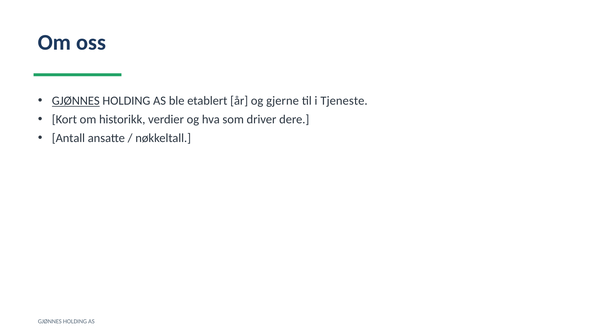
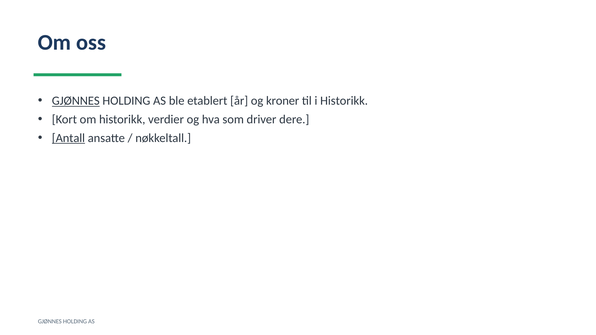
gjerne: gjerne -> kroner
i Tjeneste: Tjeneste -> Historikk
Antall underline: none -> present
